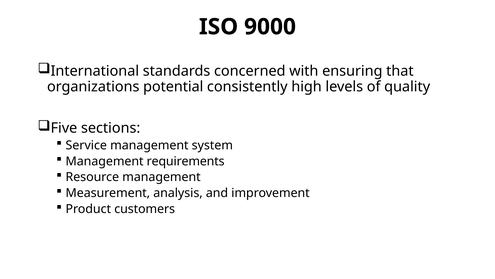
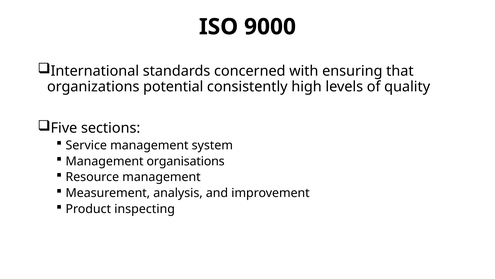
requirements: requirements -> organisations
customers: customers -> inspecting
